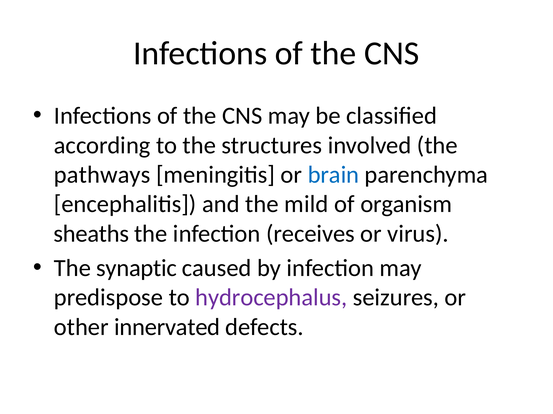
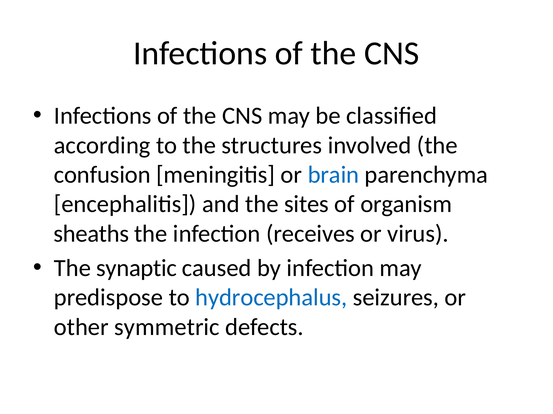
pathways: pathways -> confusion
mild: mild -> sites
hydrocephalus colour: purple -> blue
innervated: innervated -> symmetric
